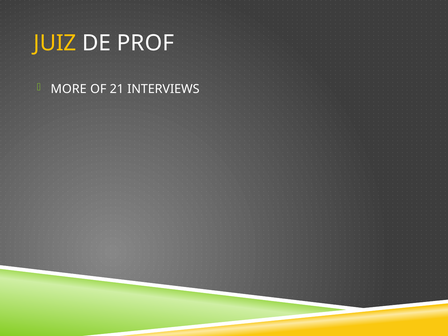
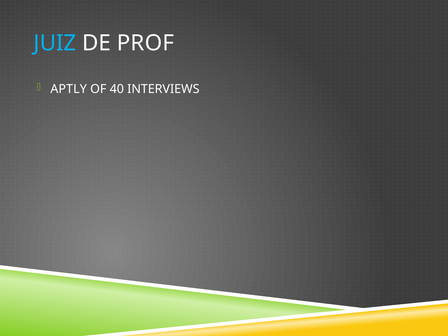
JUIZ colour: yellow -> light blue
MORE: MORE -> APTLY
21: 21 -> 40
